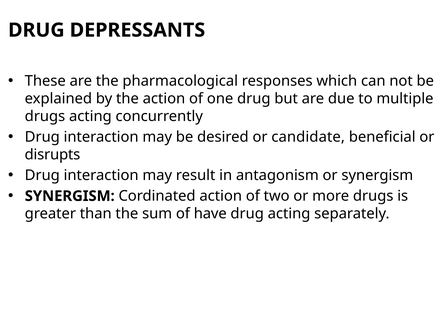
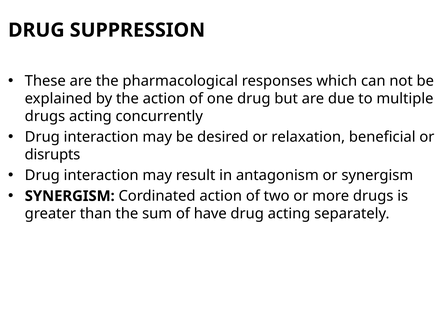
DEPRESSANTS: DEPRESSANTS -> SUPPRESSION
candidate: candidate -> relaxation
